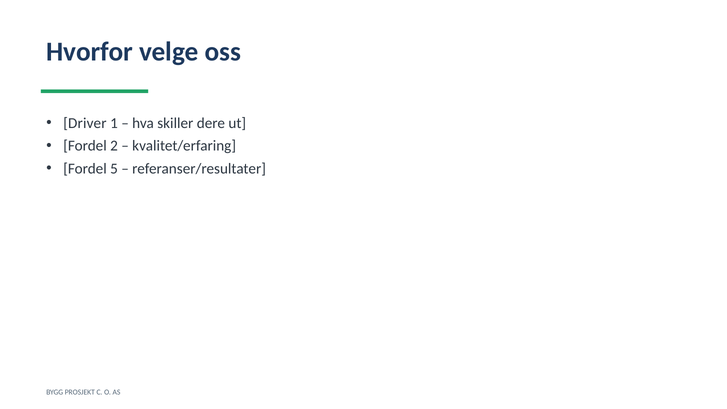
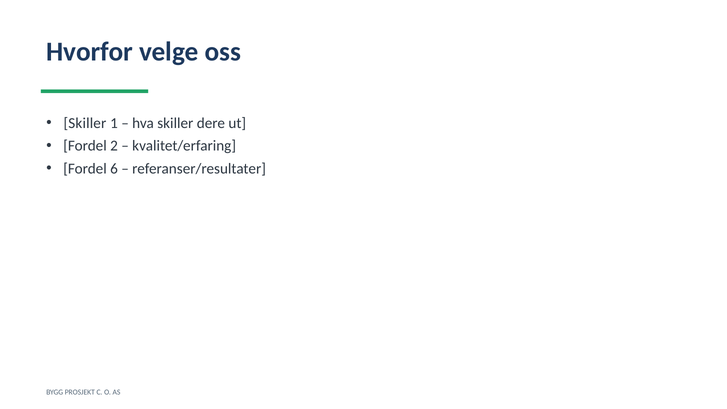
Driver at (85, 123): Driver -> Skiller
5: 5 -> 6
